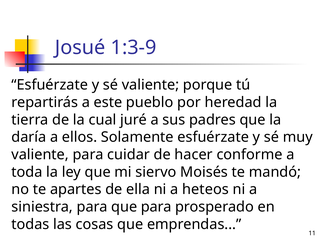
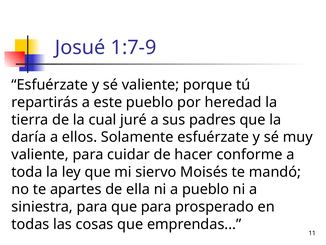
1:3-9: 1:3-9 -> 1:7-9
a heteos: heteos -> pueblo
